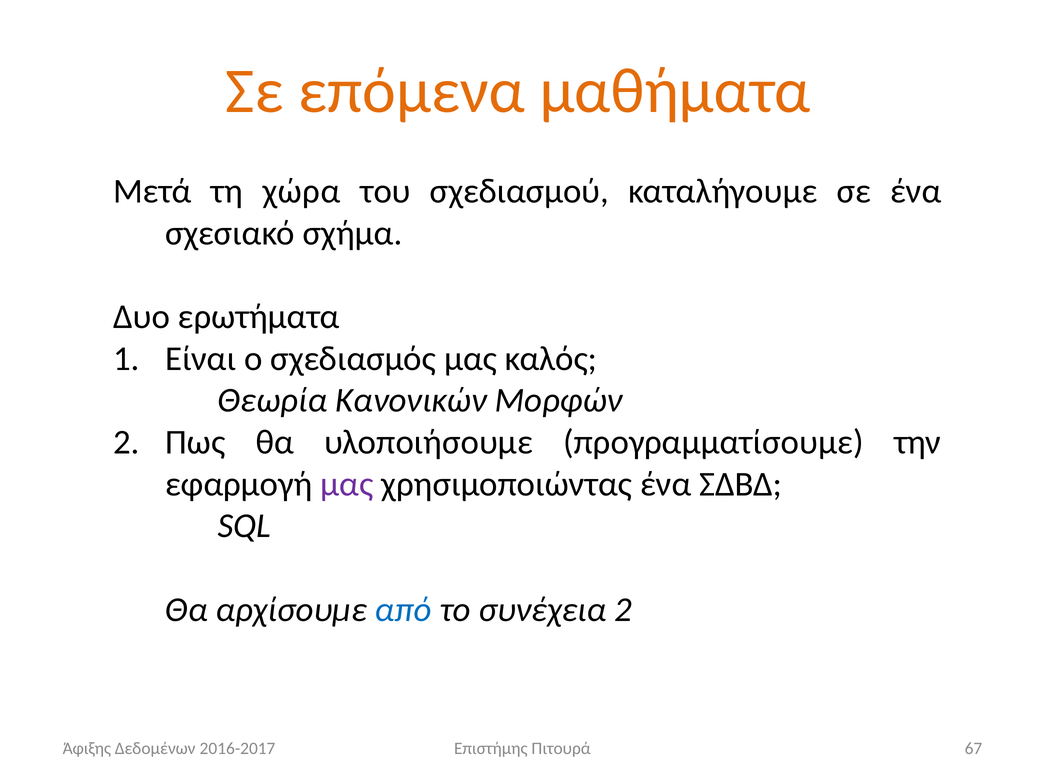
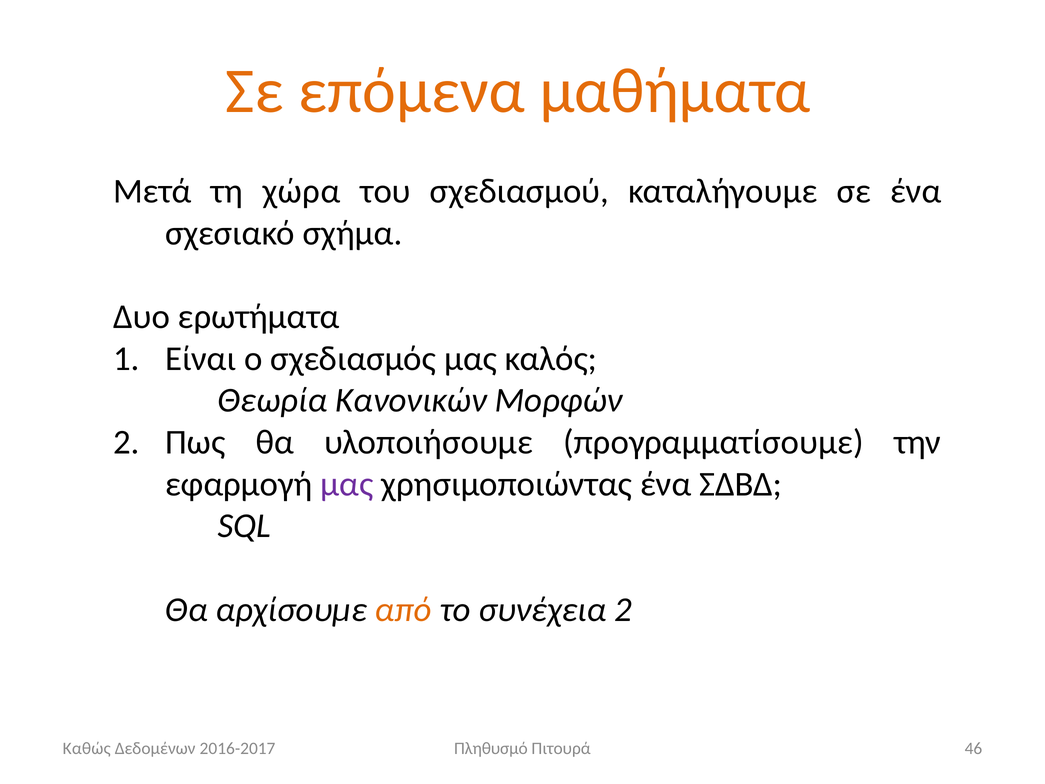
από colour: blue -> orange
Άφιξης: Άφιξης -> Καθώς
Επιστήμης: Επιστήμης -> Πληθυσμό
67: 67 -> 46
